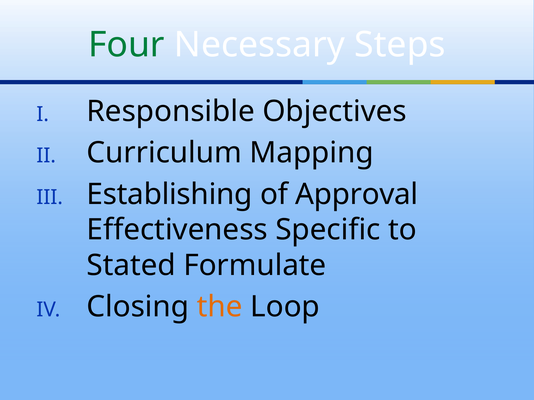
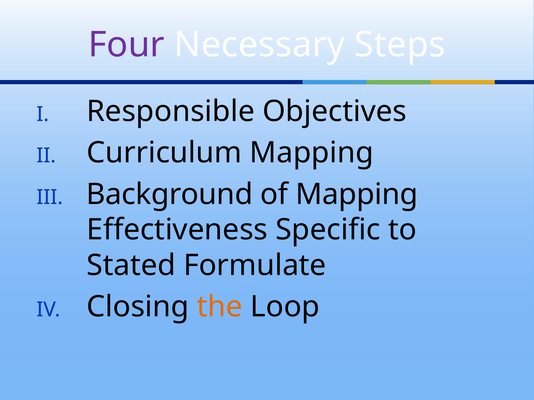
Four colour: green -> purple
Establishing: Establishing -> Background
of Approval: Approval -> Mapping
